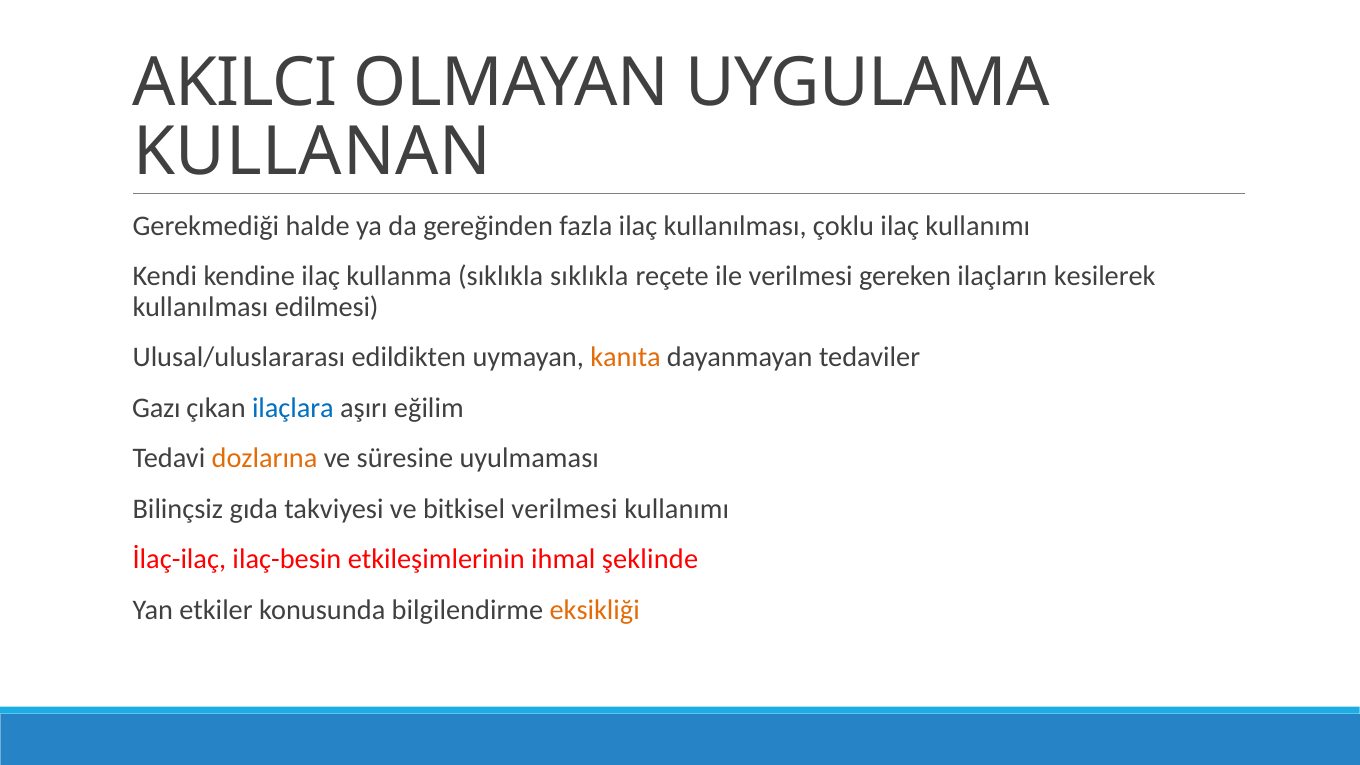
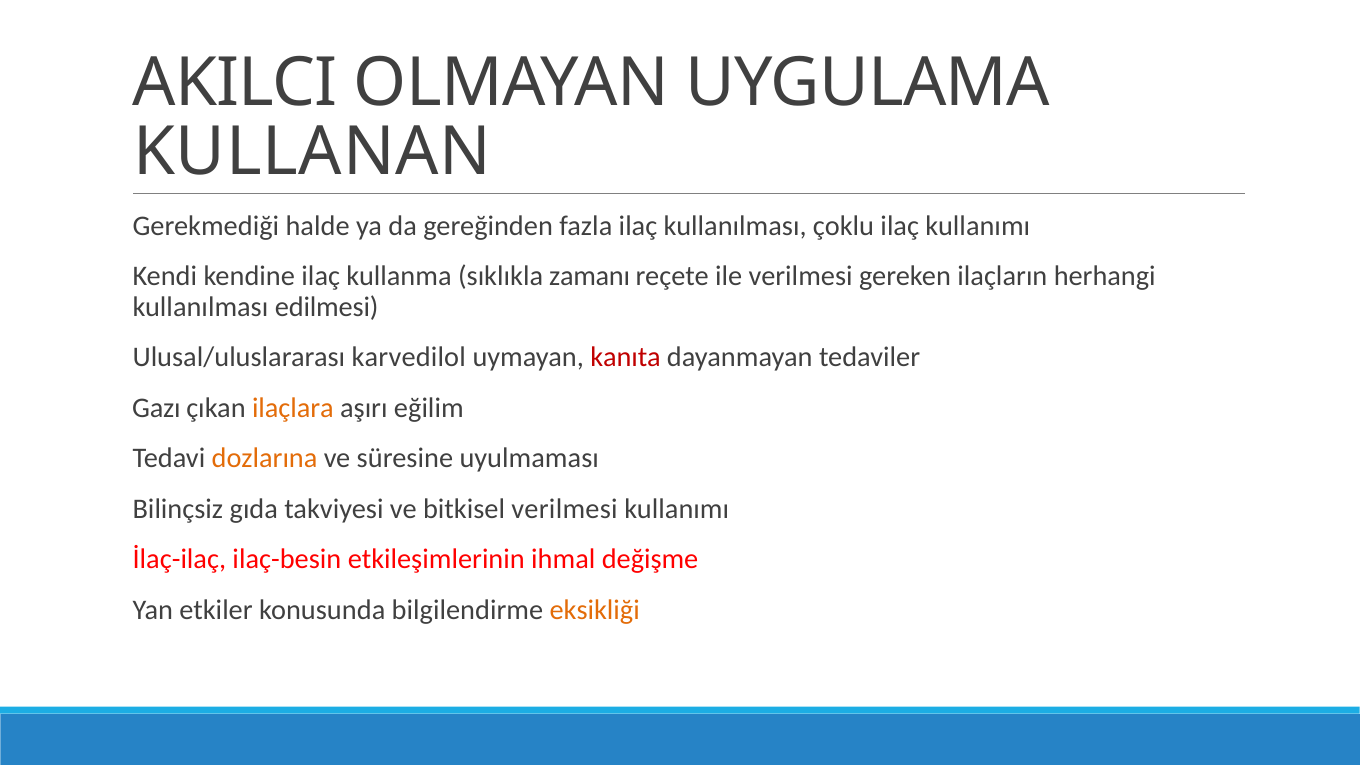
sıklıkla sıklıkla: sıklıkla -> zamanı
kesilerek: kesilerek -> herhangi
edildikten: edildikten -> karvedilol
kanıta colour: orange -> red
ilaçlara colour: blue -> orange
şeklinde: şeklinde -> değişme
